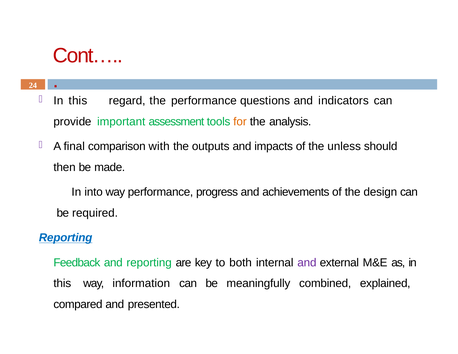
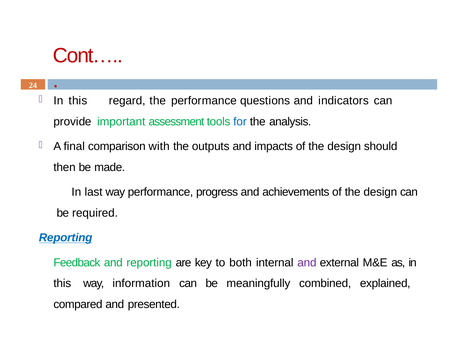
for colour: orange -> blue
impacts of the unless: unless -> design
into: into -> last
